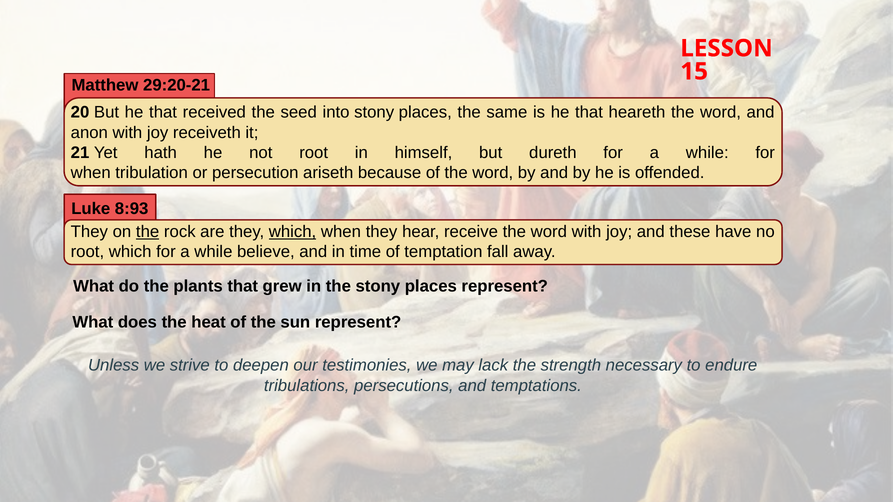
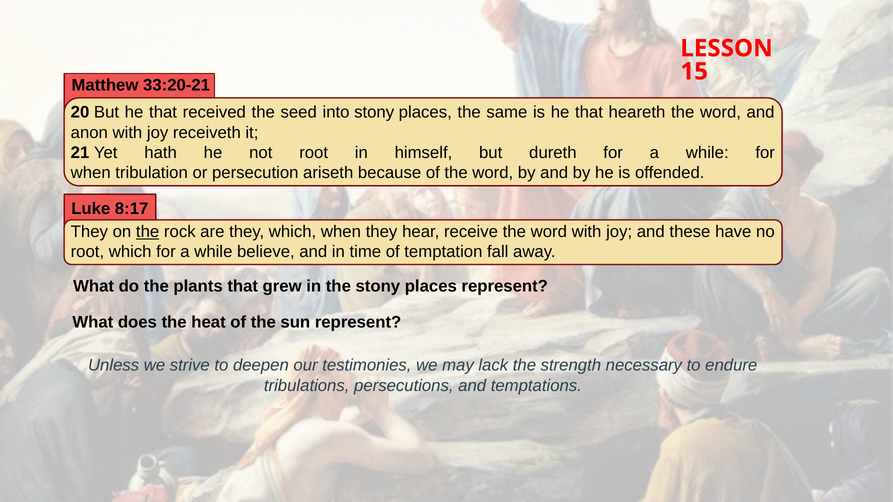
29:20-21: 29:20-21 -> 33:20-21
8:93: 8:93 -> 8:17
which at (293, 232) underline: present -> none
